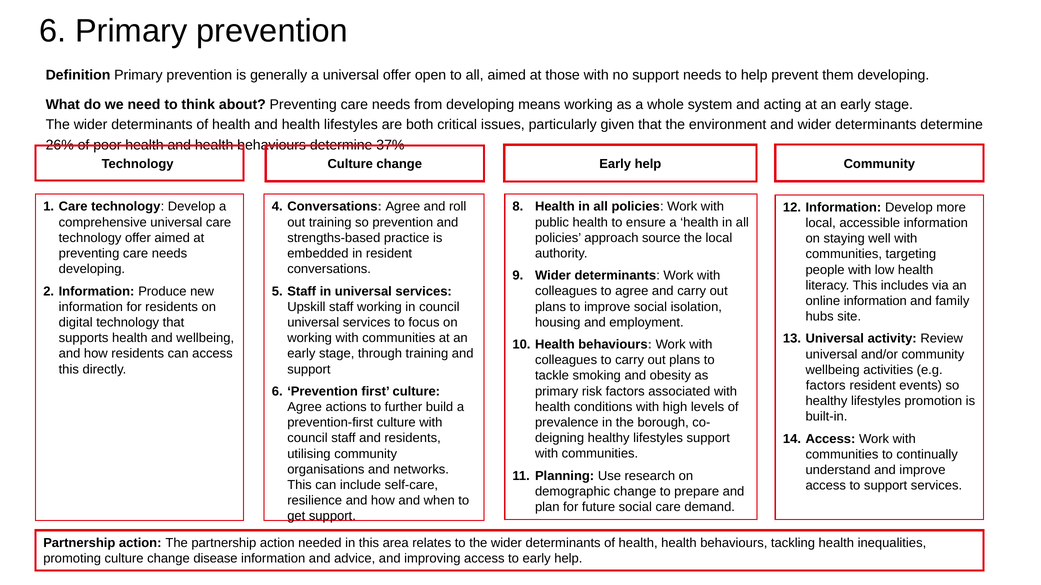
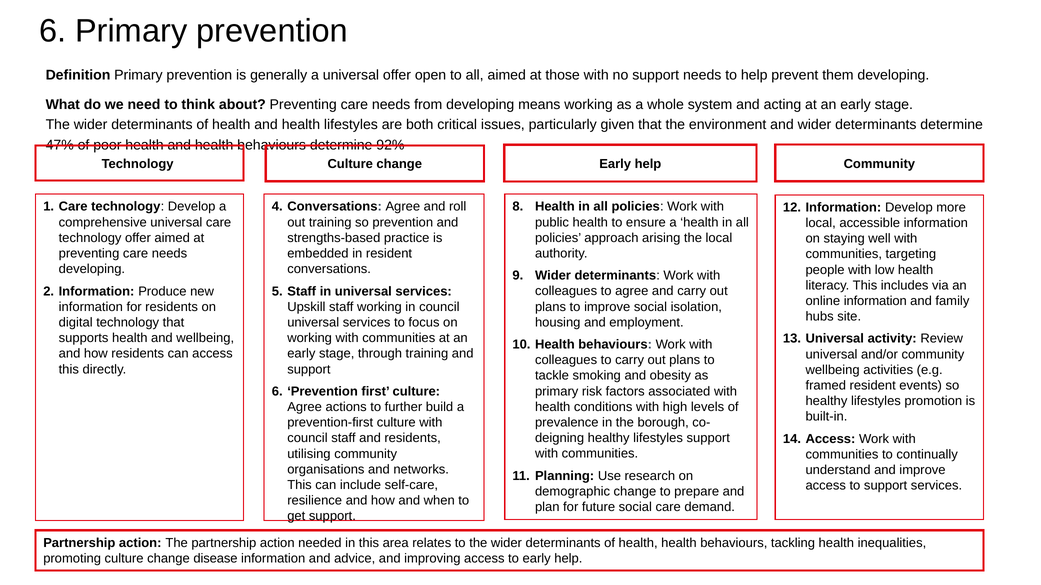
26%: 26% -> 47%
37%: 37% -> 92%
source: source -> arising
factors at (826, 386): factors -> framed
